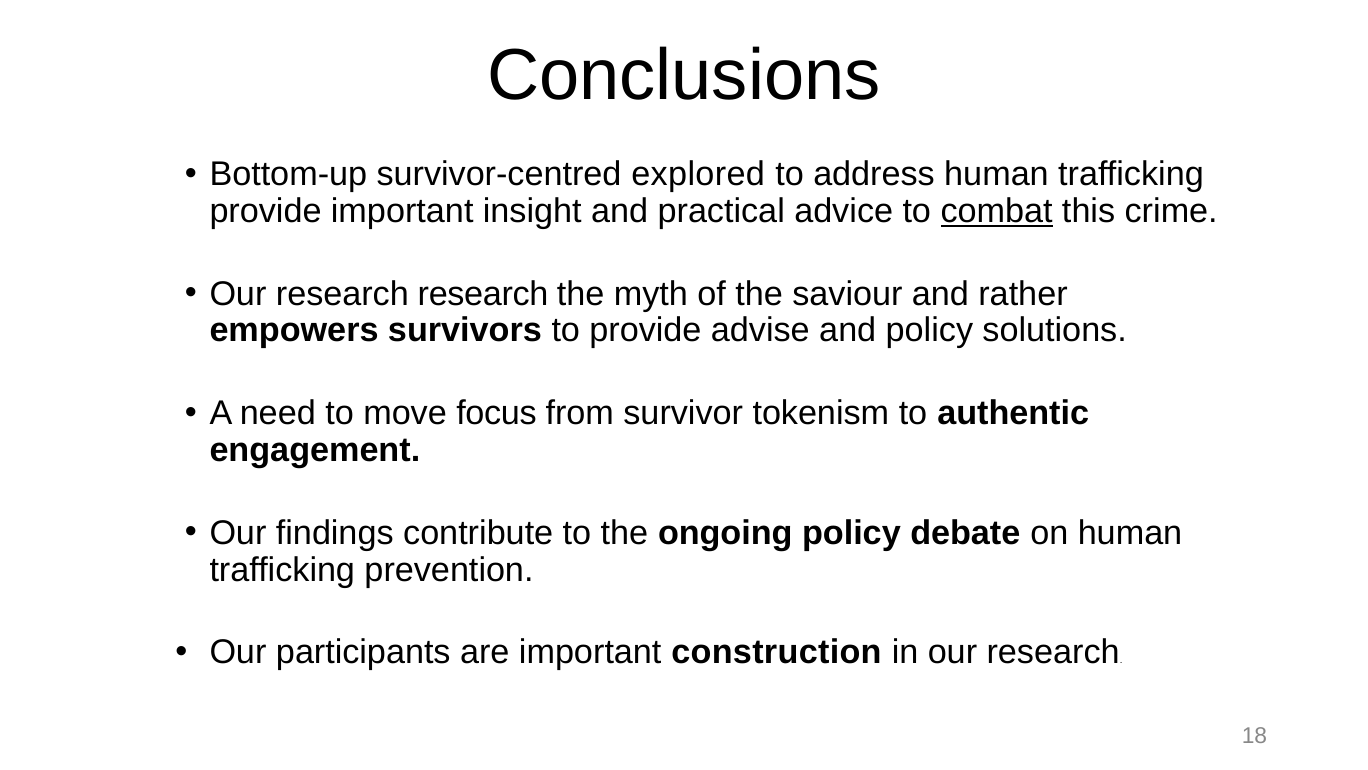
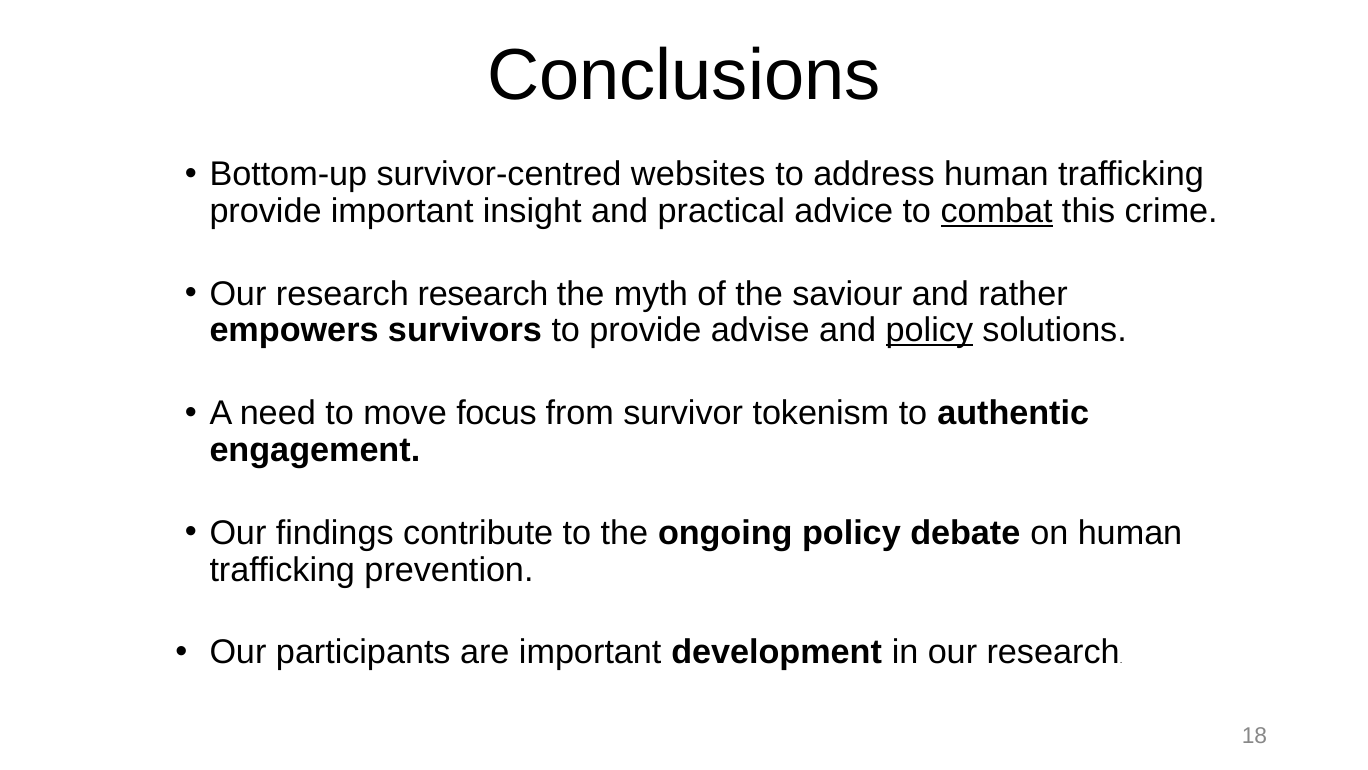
explored: explored -> websites
policy at (929, 330) underline: none -> present
construction: construction -> development
